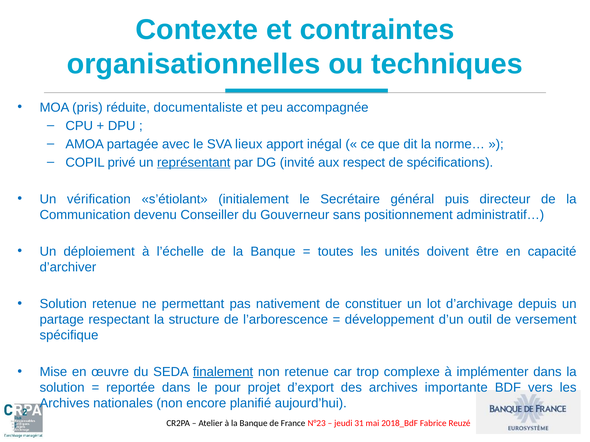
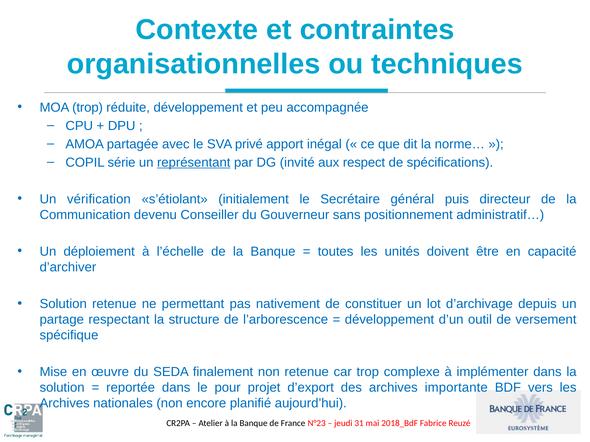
MOA pris: pris -> trop
réduite documentaliste: documentaliste -> développement
lieux: lieux -> privé
privé: privé -> série
finalement underline: present -> none
